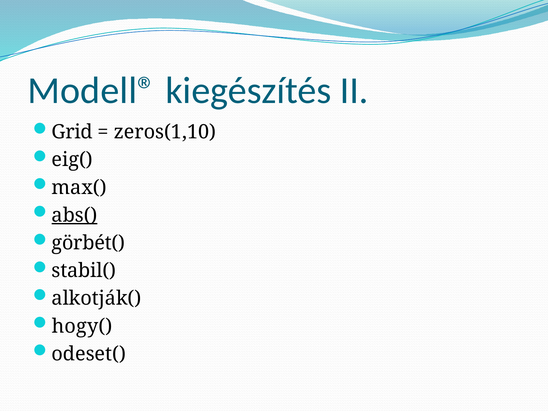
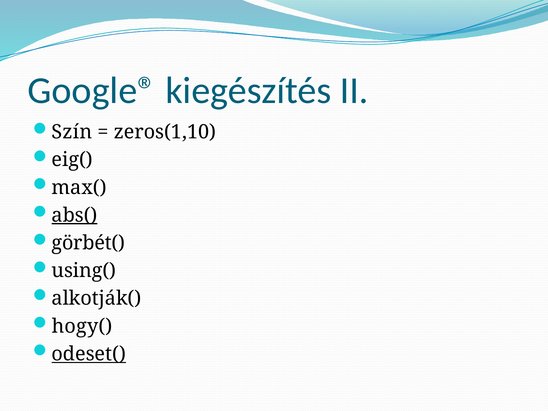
Modell®: Modell® -> Google®
Grid: Grid -> Szín
stabil(: stabil( -> using(
odeset( underline: none -> present
